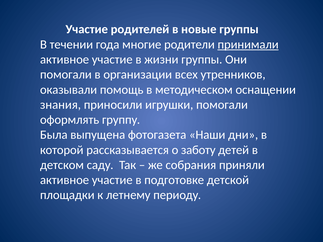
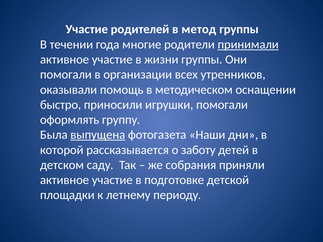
новые: новые -> метод
знания: знания -> быстро
выпущена underline: none -> present
